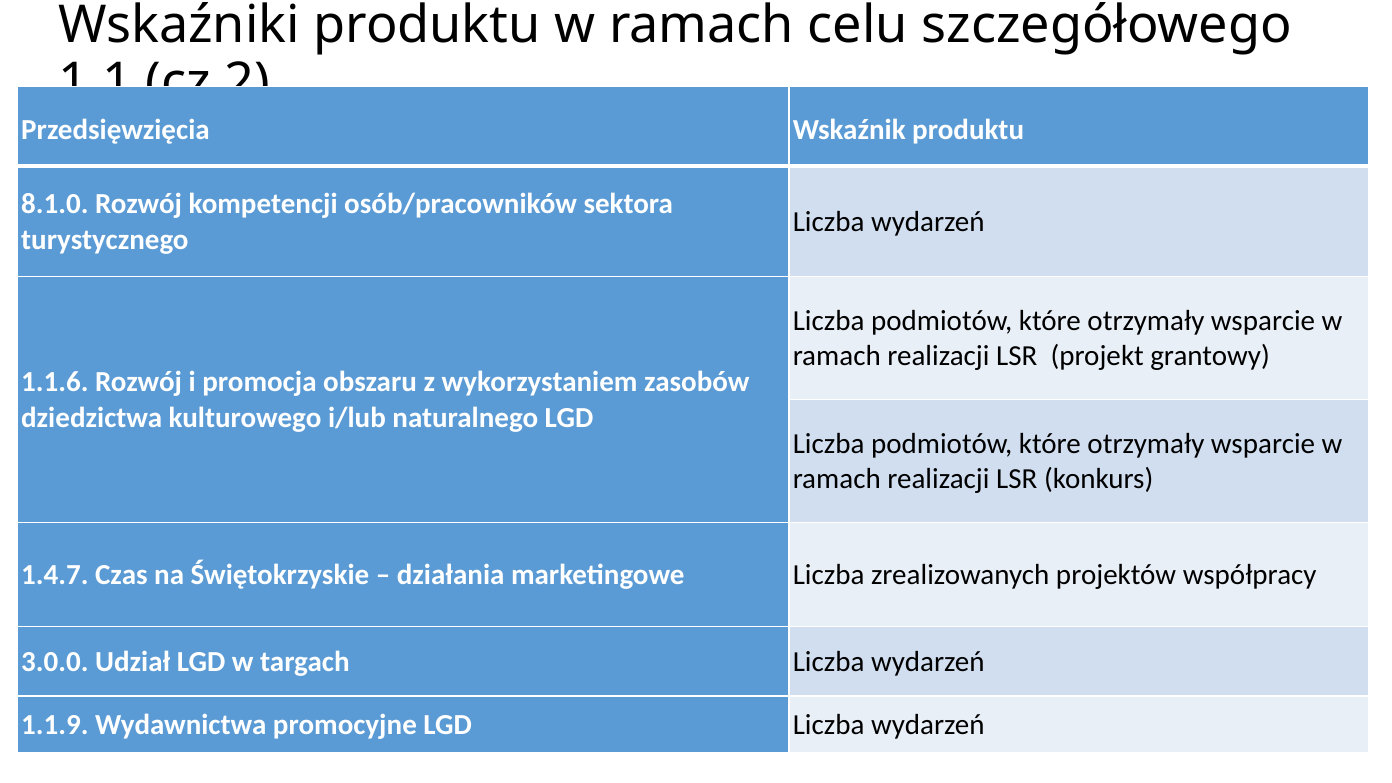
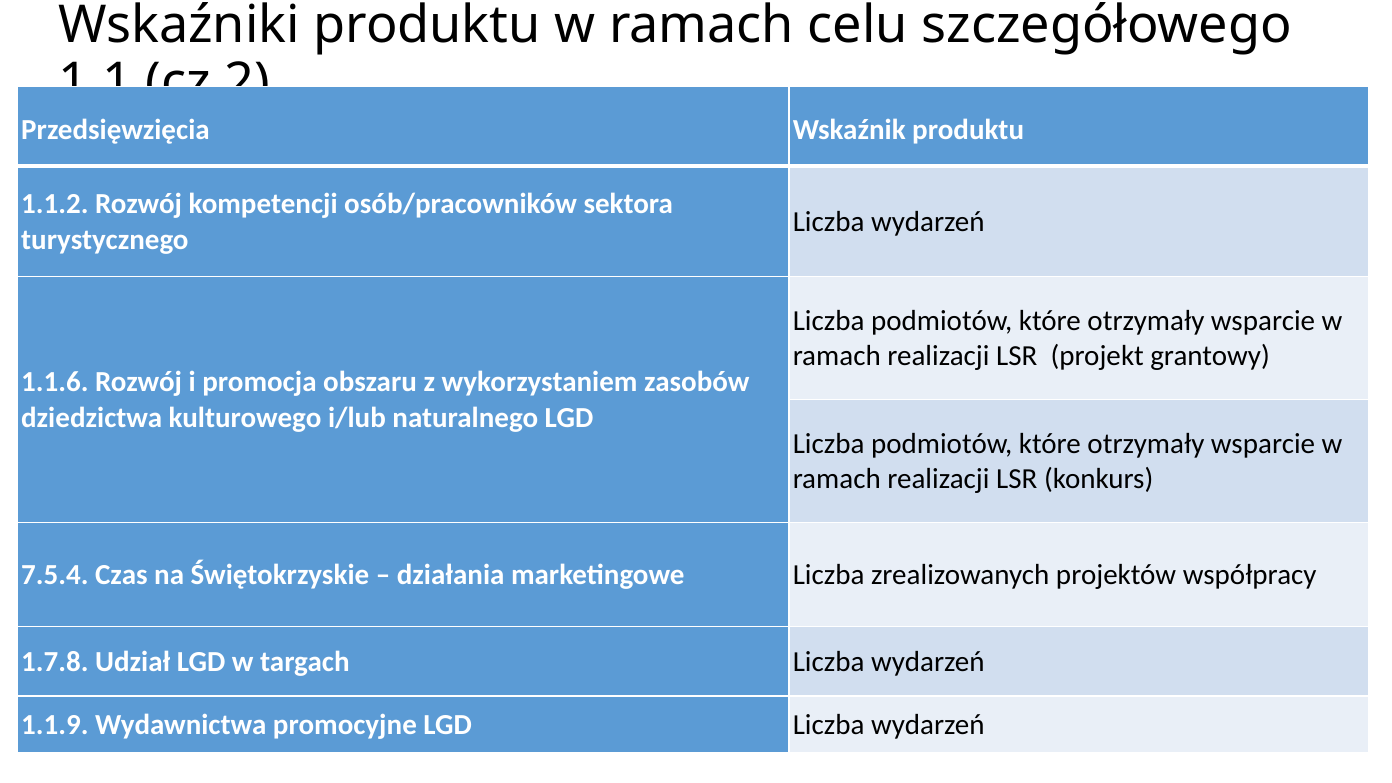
8.1.0: 8.1.0 -> 1.1.2
1.4.7: 1.4.7 -> 7.5.4
3.0.0: 3.0.0 -> 1.7.8
